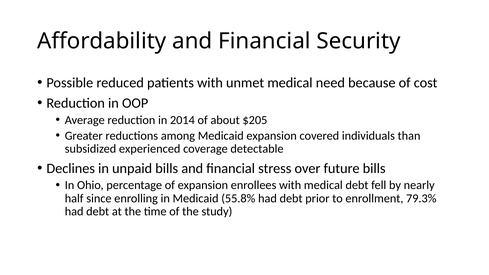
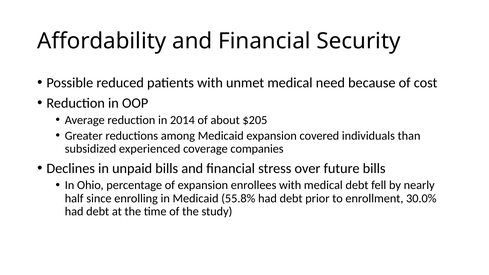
detectable: detectable -> companies
79.3%: 79.3% -> 30.0%
